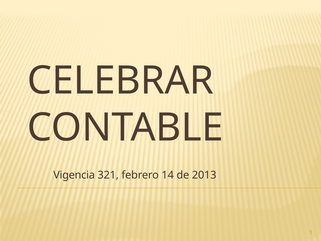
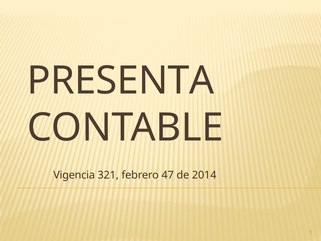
CELEBRAR: CELEBRAR -> PRESENTA
14: 14 -> 47
2013: 2013 -> 2014
